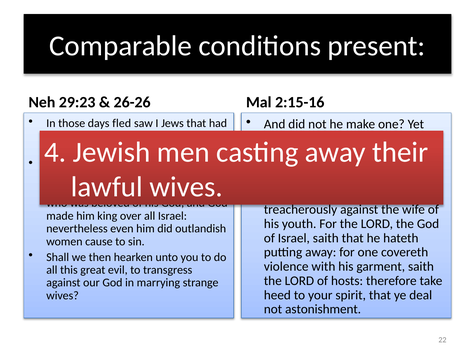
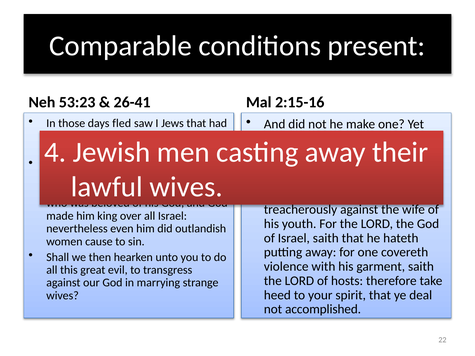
29:23: 29:23 -> 53:23
26-26: 26-26 -> 26-41
astonishment: astonishment -> accomplished
